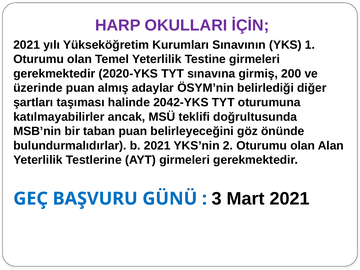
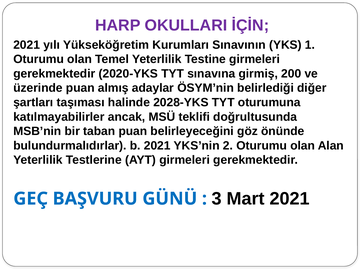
2042-YKS: 2042-YKS -> 2028-YKS
